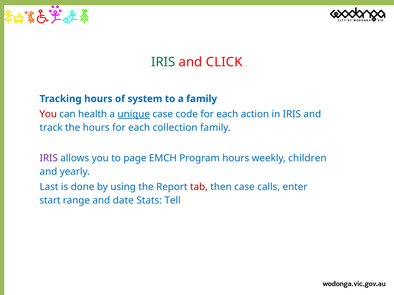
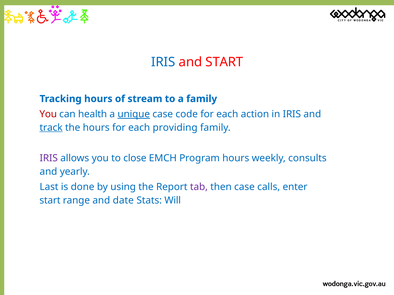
IRIS at (163, 62) colour: green -> blue
and CLICK: CLICK -> START
system: system -> stream
track underline: none -> present
collection: collection -> providing
page: page -> close
children: children -> consults
tab colour: red -> purple
Tell: Tell -> Will
